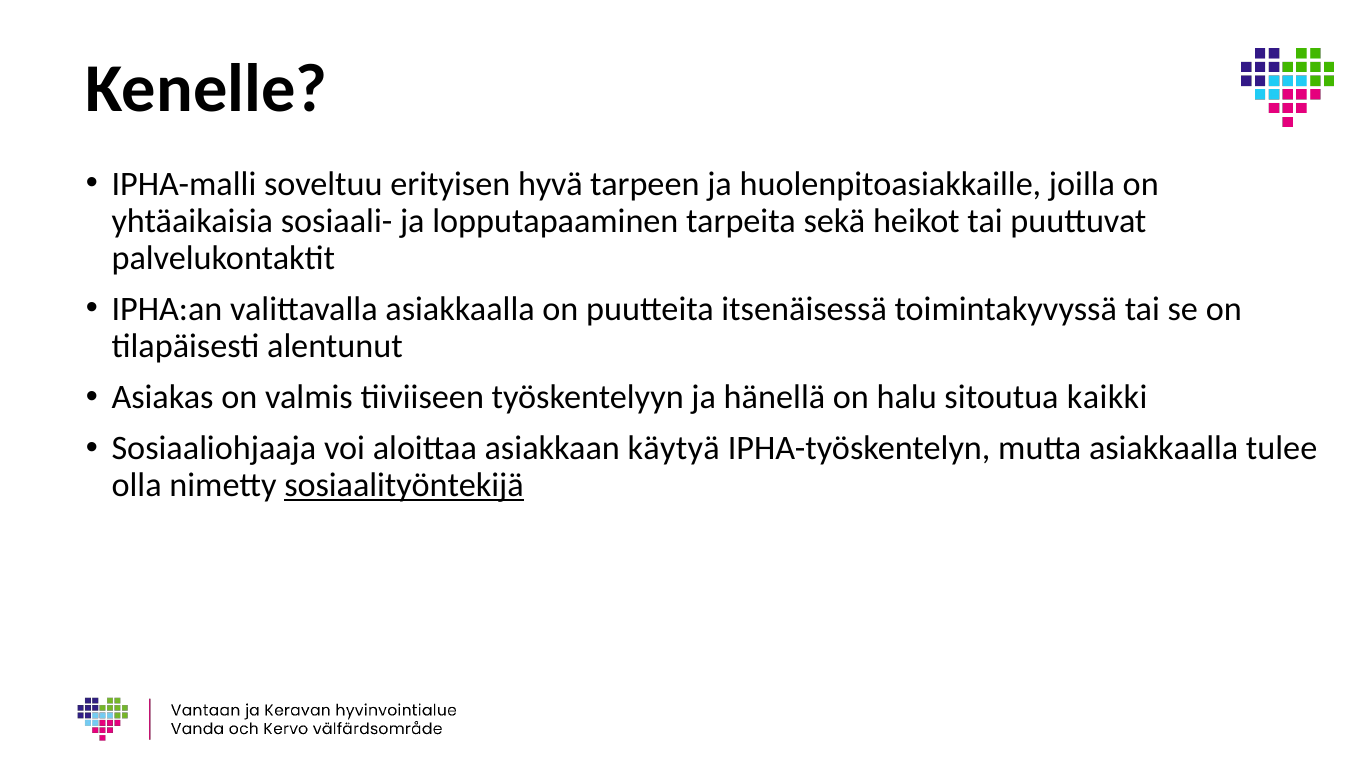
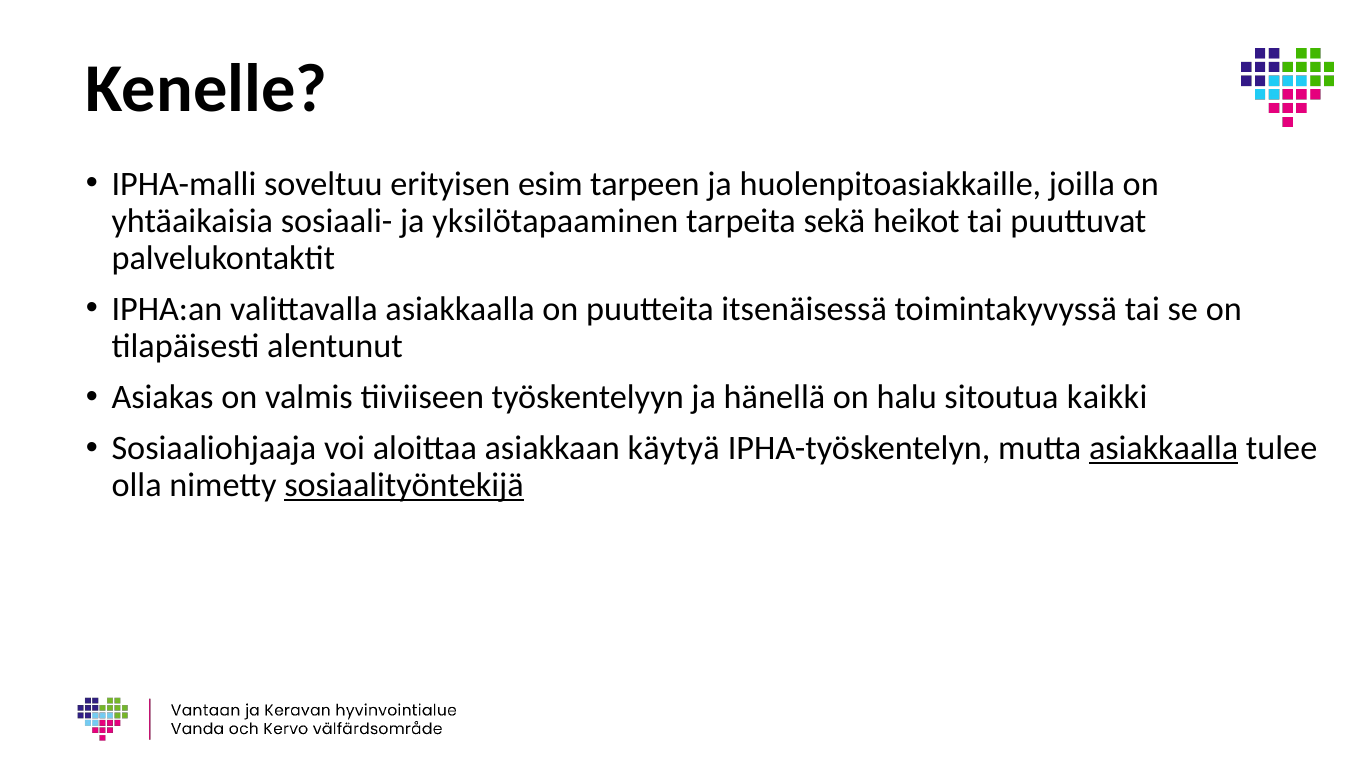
hyvä: hyvä -> esim
lopputapaaminen: lopputapaaminen -> yksilötapaaminen
asiakkaalla at (1164, 448) underline: none -> present
